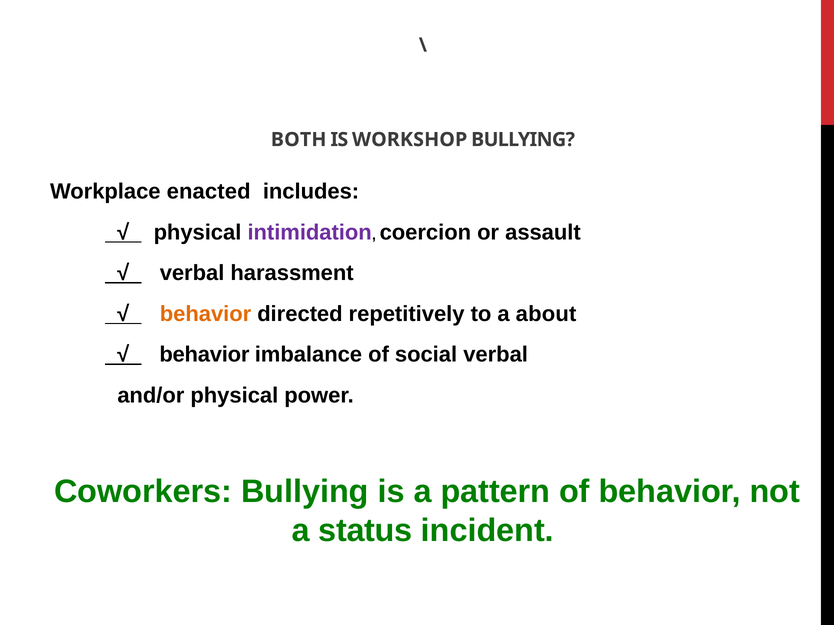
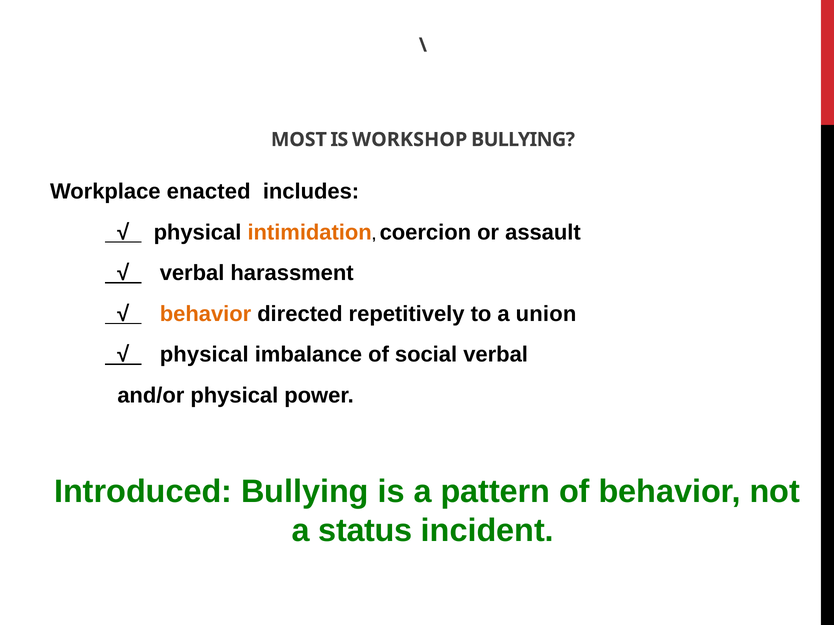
BOTH: BOTH -> MOST
intimidation colour: purple -> orange
about: about -> union
behavior at (204, 355): behavior -> physical
Coworkers: Coworkers -> Introduced
